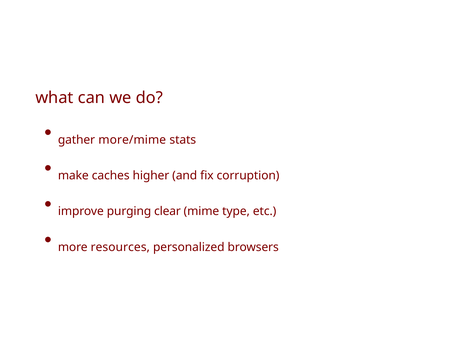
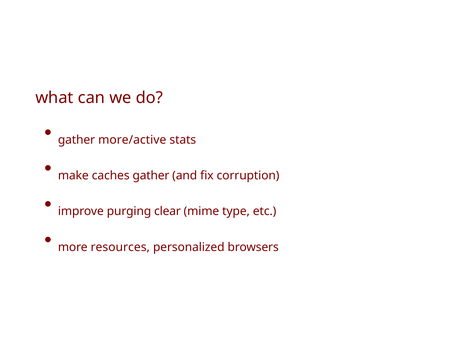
more/mime: more/mime -> more/active
caches higher: higher -> gather
